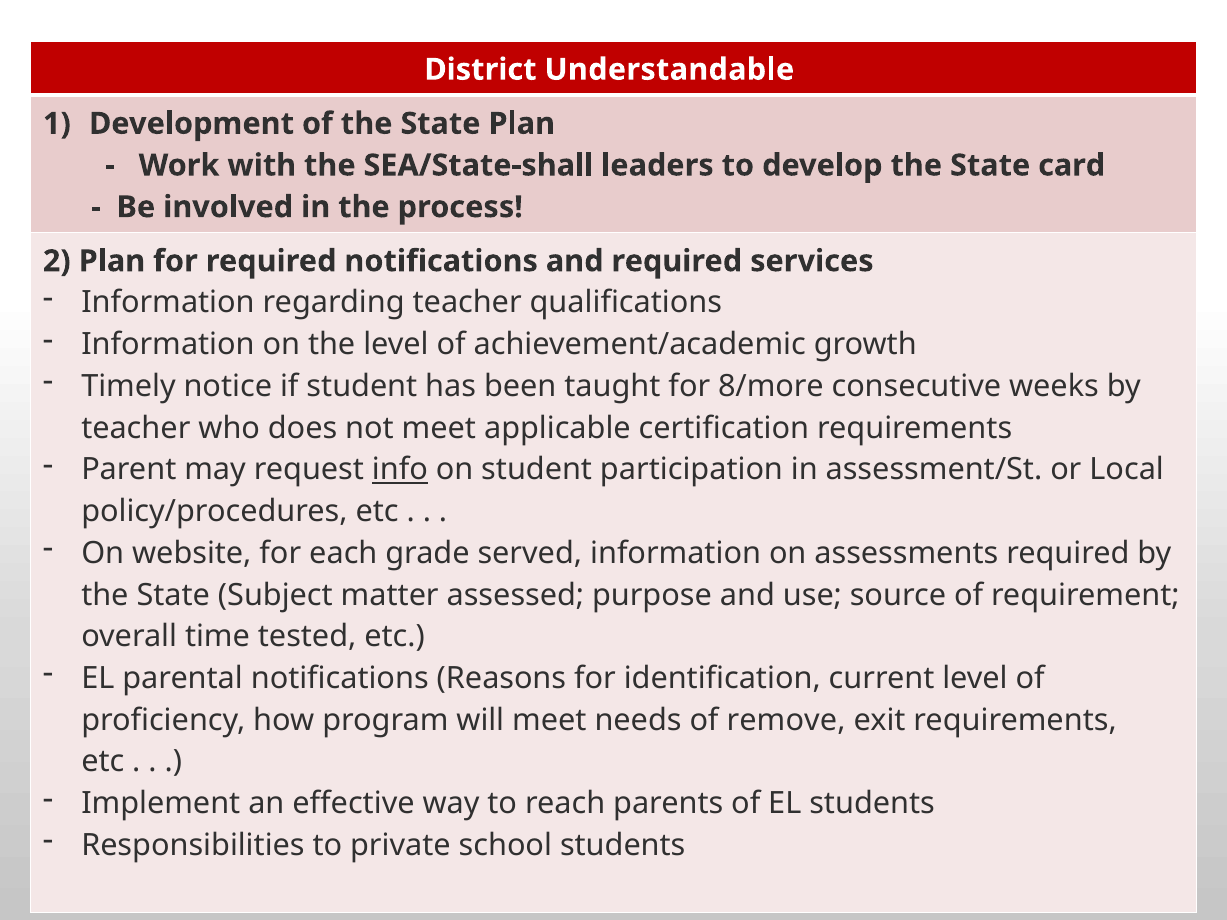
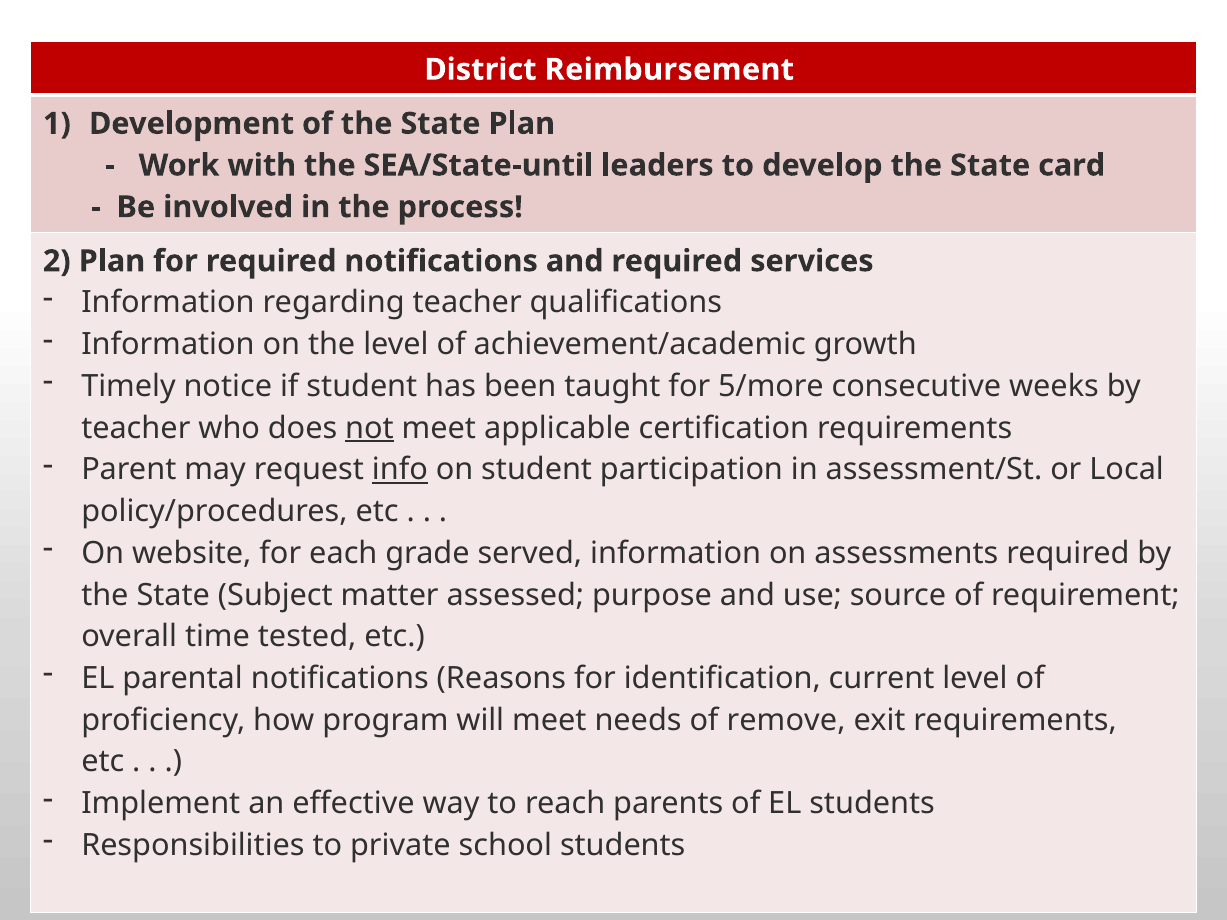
Understandable: Understandable -> Reimbursement
SEA/State-shall: SEA/State-shall -> SEA/State-until
8/more: 8/more -> 5/more
not underline: none -> present
